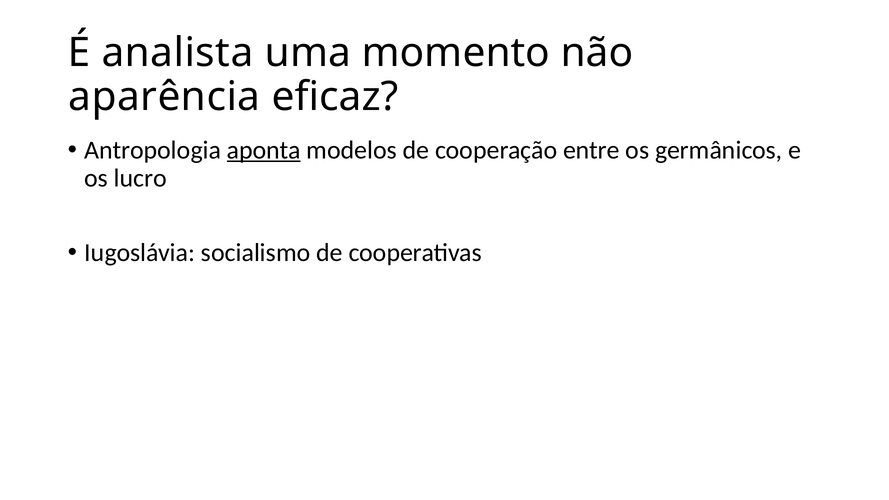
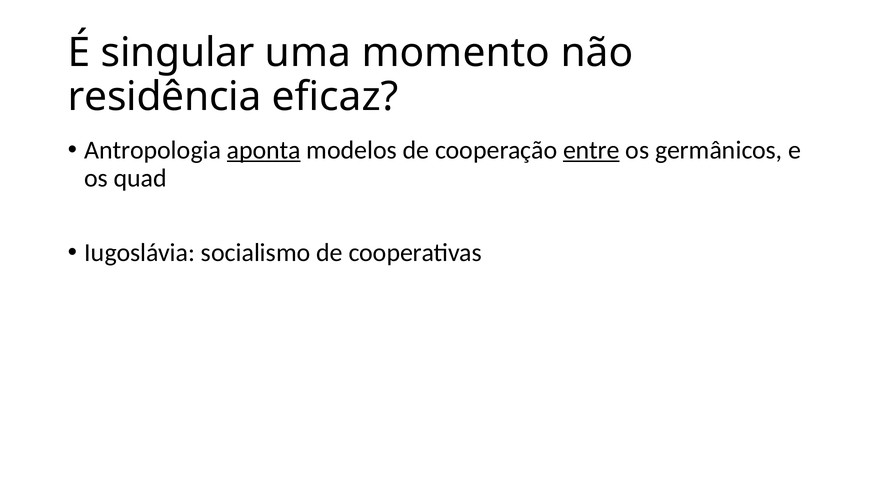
analista: analista -> singular
aparência: aparência -> residência
entre underline: none -> present
lucro: lucro -> quad
